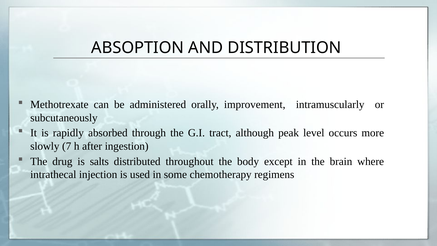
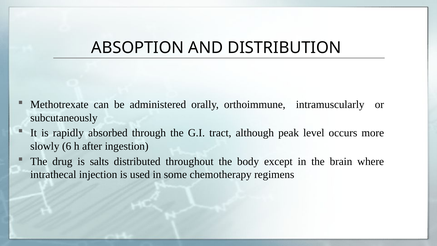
improvement: improvement -> orthoimmune
7: 7 -> 6
